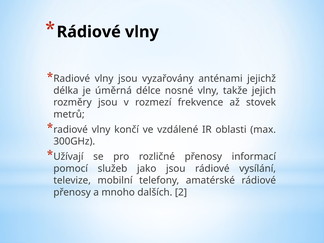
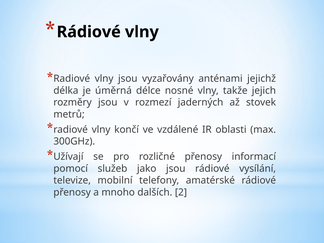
frekvence: frekvence -> jaderných
